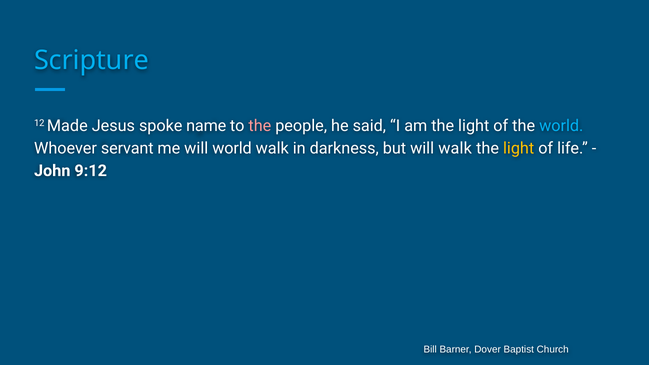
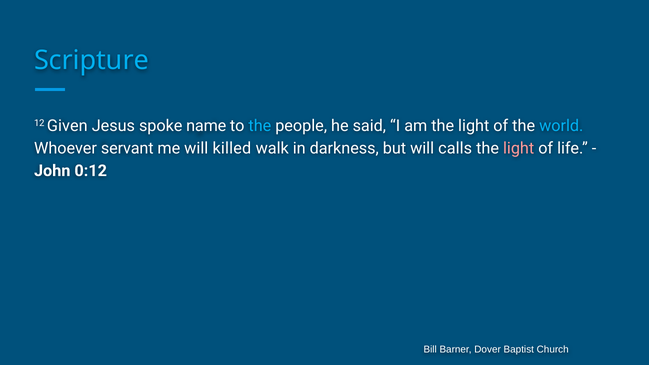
Made: Made -> Given
the at (260, 126) colour: pink -> light blue
will world: world -> killed
will walk: walk -> calls
light at (519, 148) colour: yellow -> pink
9:12: 9:12 -> 0:12
